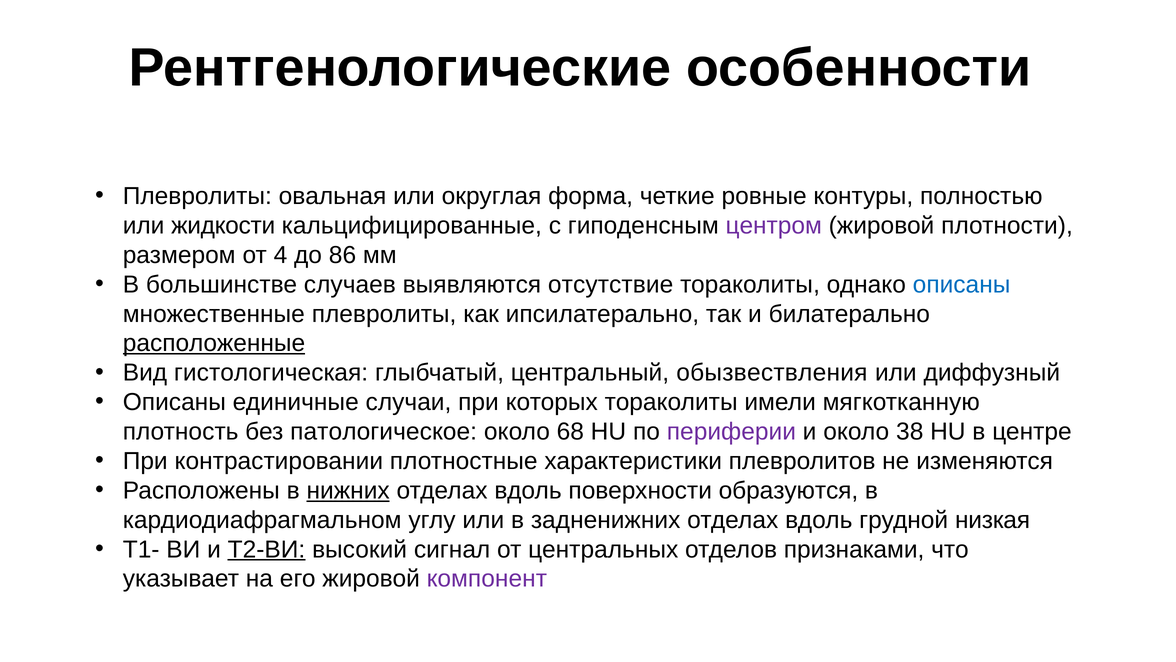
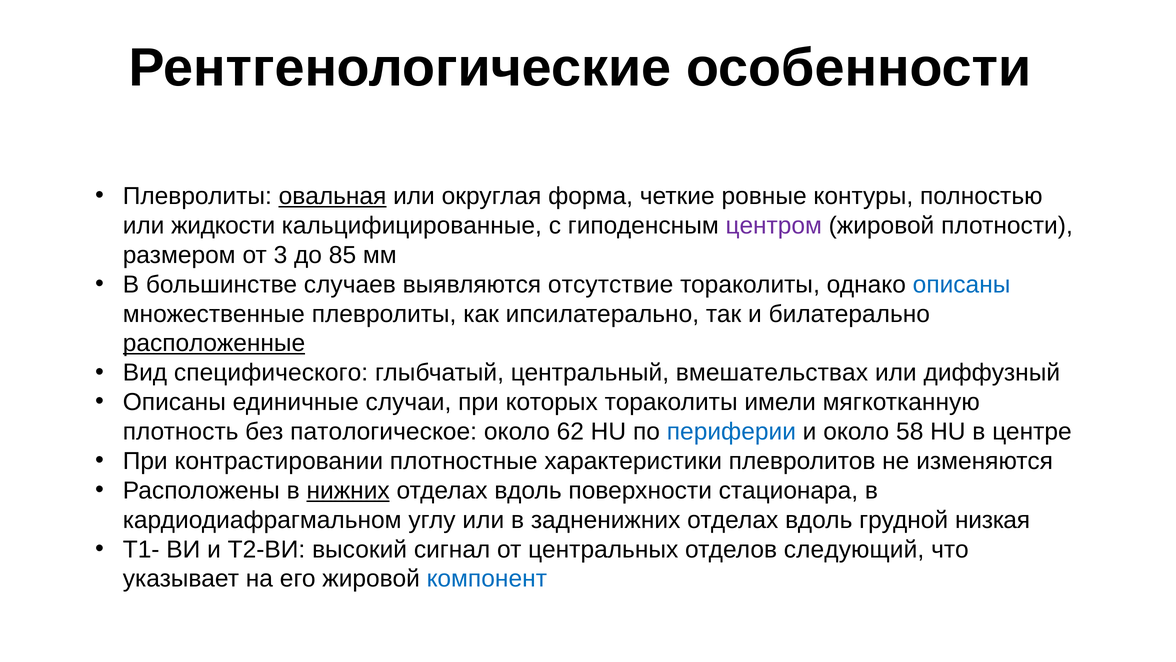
овальная underline: none -> present
4: 4 -> 3
86: 86 -> 85
гистологическая: гистологическая -> специфического
обызвествления: обызвествления -> вмешательствах
68: 68 -> 62
периферии colour: purple -> blue
38: 38 -> 58
образуются: образуются -> стационара
Т2-ВИ underline: present -> none
признаками: признаками -> следующий
компонент colour: purple -> blue
